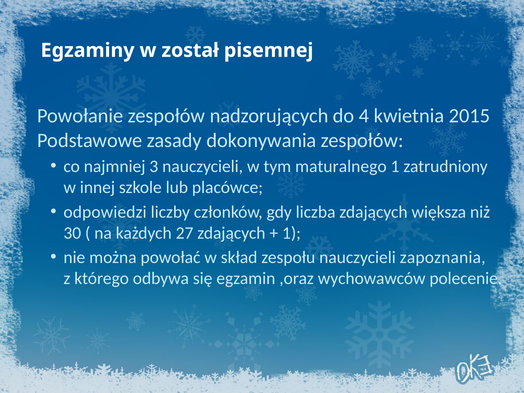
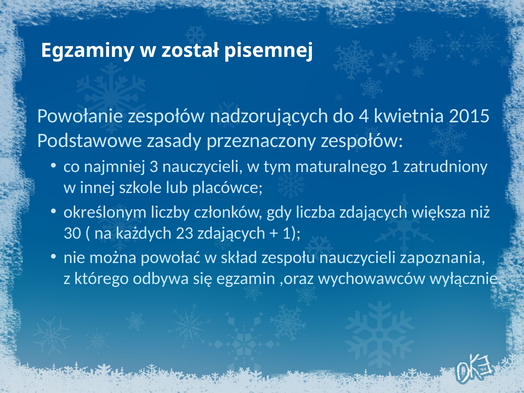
dokonywania: dokonywania -> przeznaczony
odpowiedzi: odpowiedzi -> określonym
27: 27 -> 23
polecenie: polecenie -> wyłącznie
